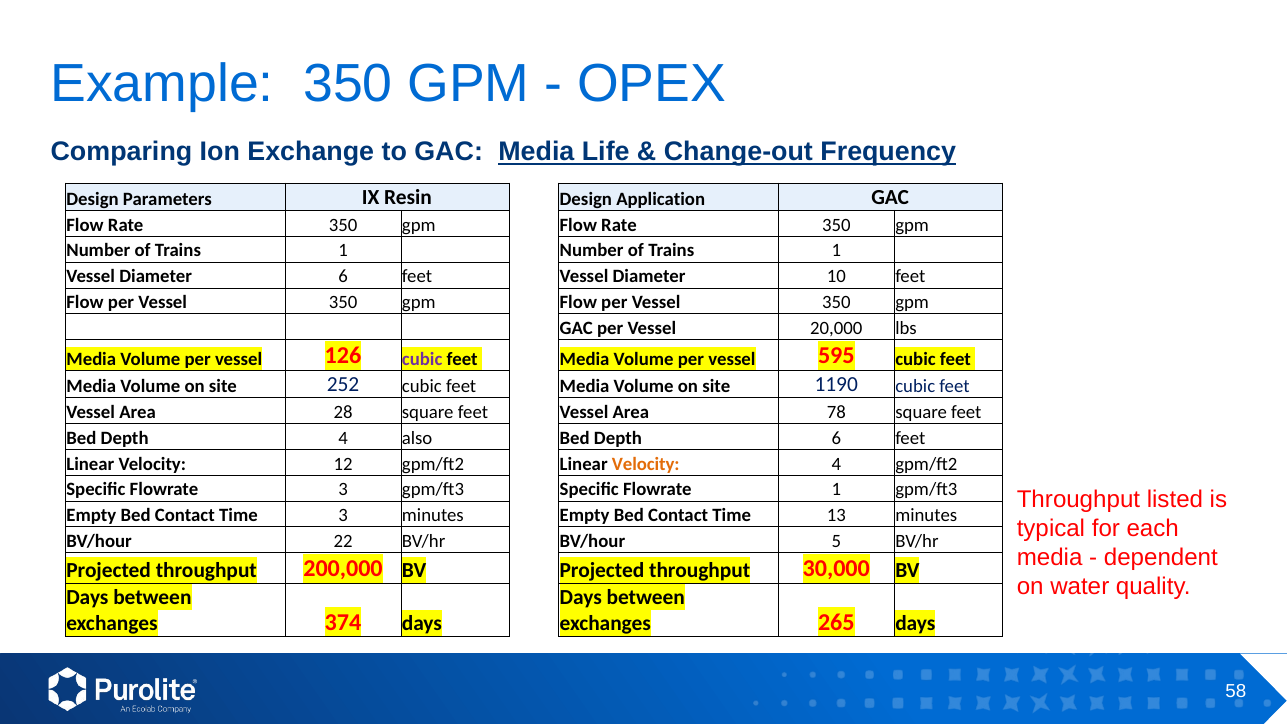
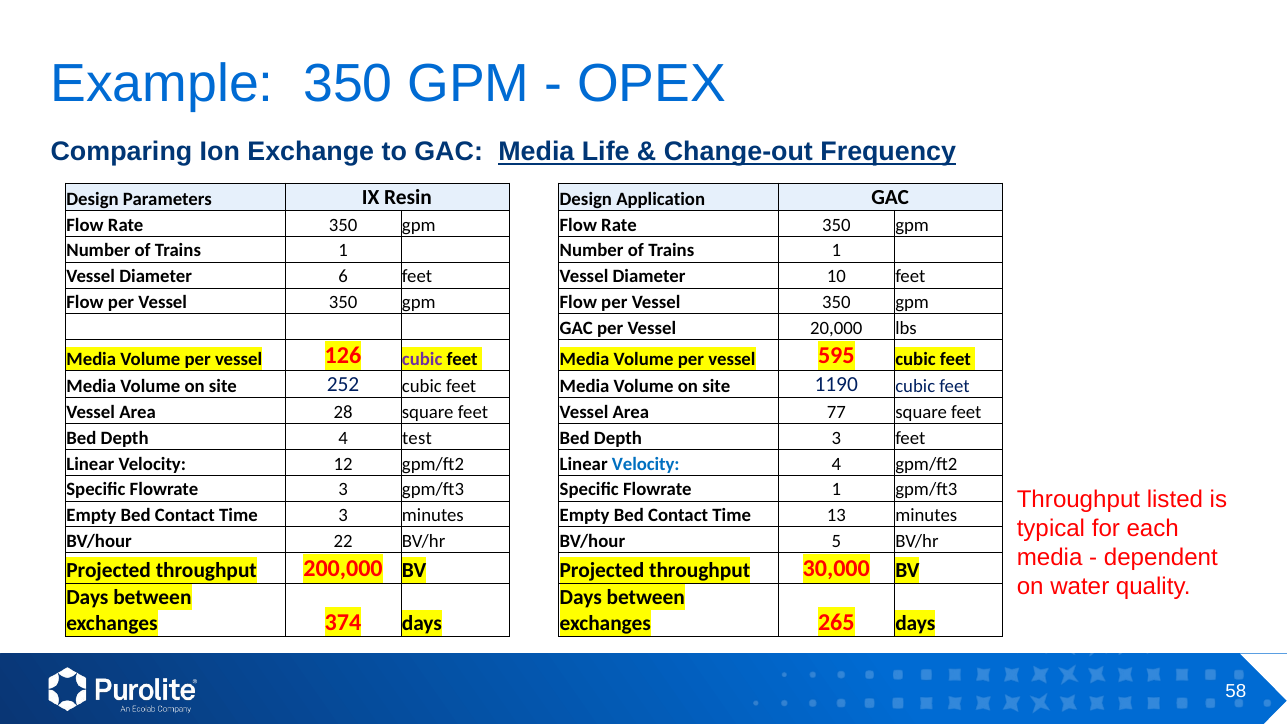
78: 78 -> 77
also: also -> test
Depth 6: 6 -> 3
Velocity at (646, 464) colour: orange -> blue
